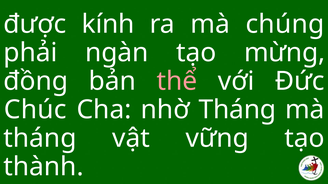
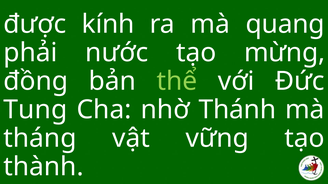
chúng: chúng -> quang
ngàn: ngàn -> nước
thể colour: pink -> light green
Chúc: Chúc -> Tung
nhờ Tháng: Tháng -> Thánh
